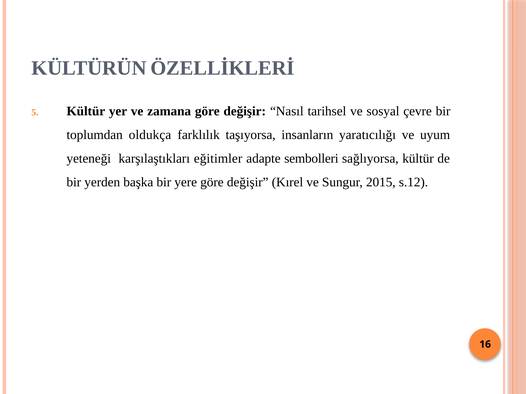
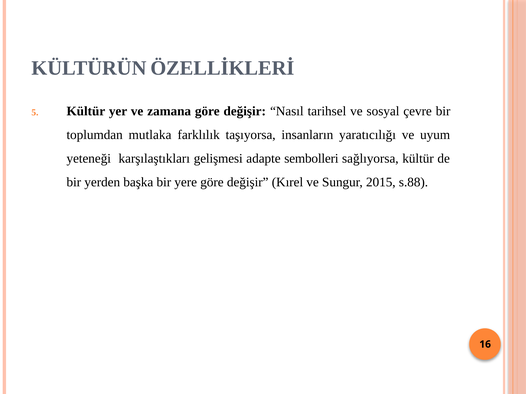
oldukça: oldukça -> mutlaka
eğitimler: eğitimler -> gelişmesi
s.12: s.12 -> s.88
